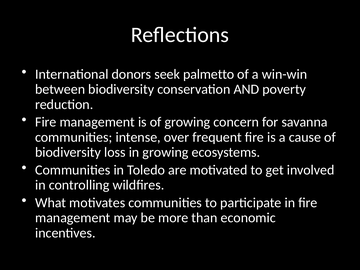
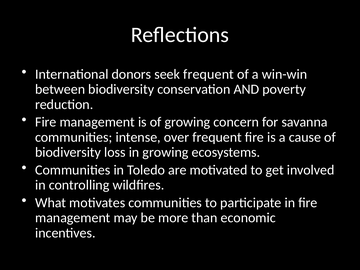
seek palmetto: palmetto -> frequent
